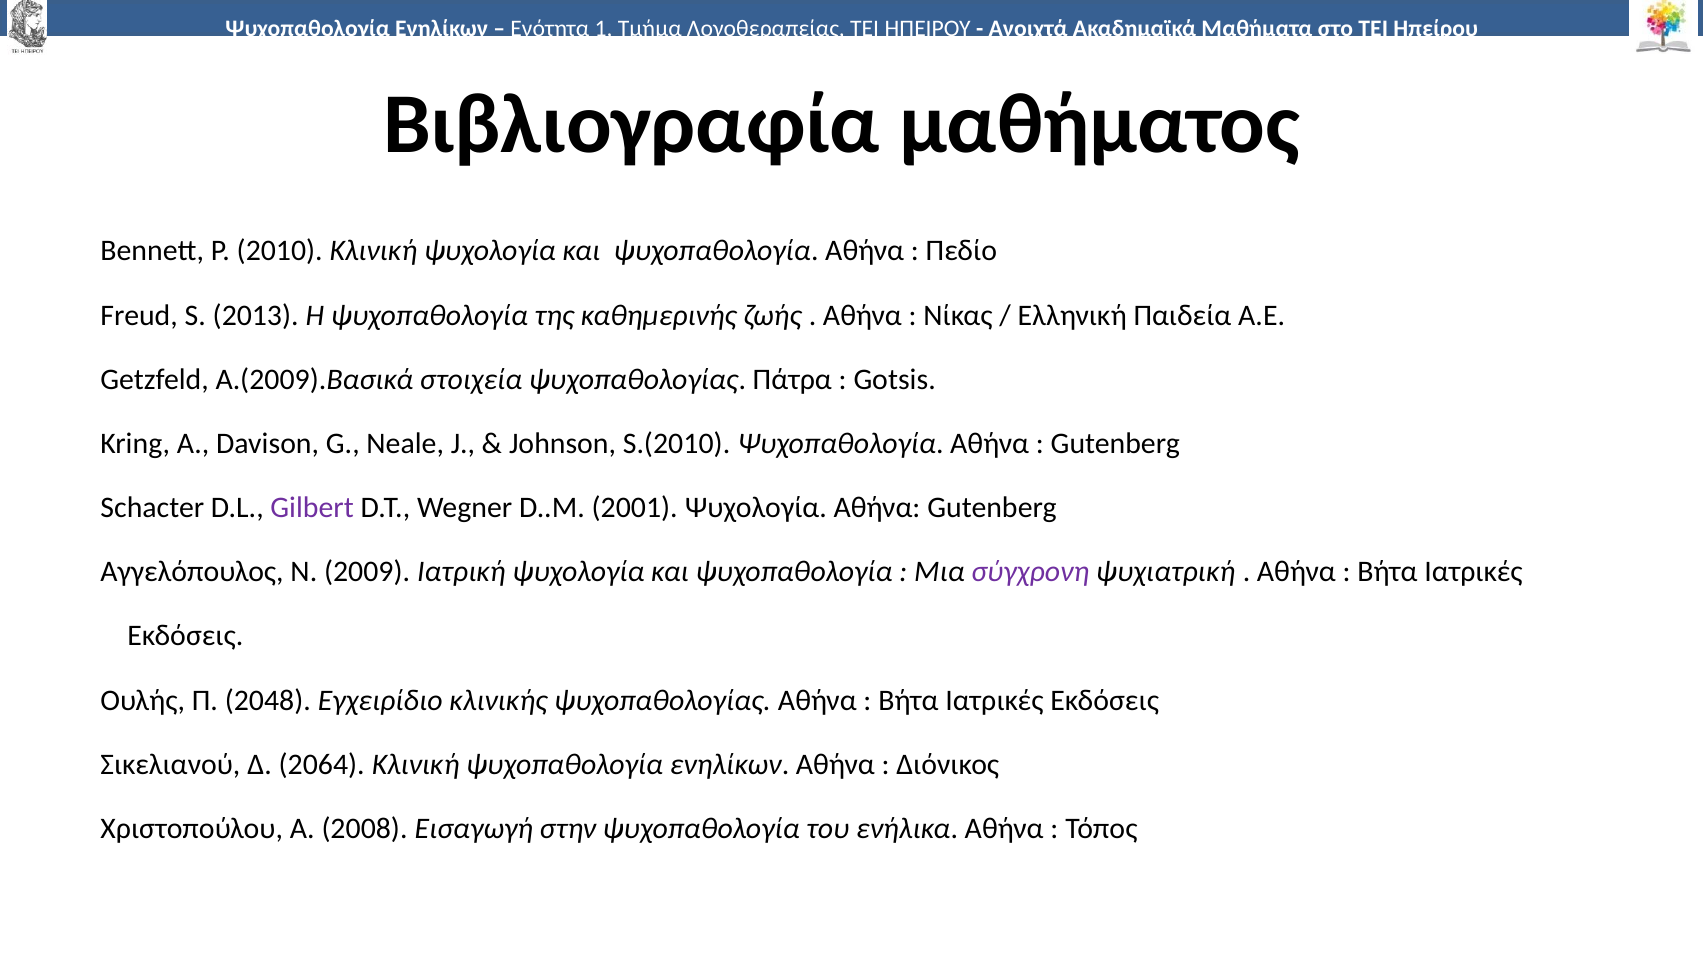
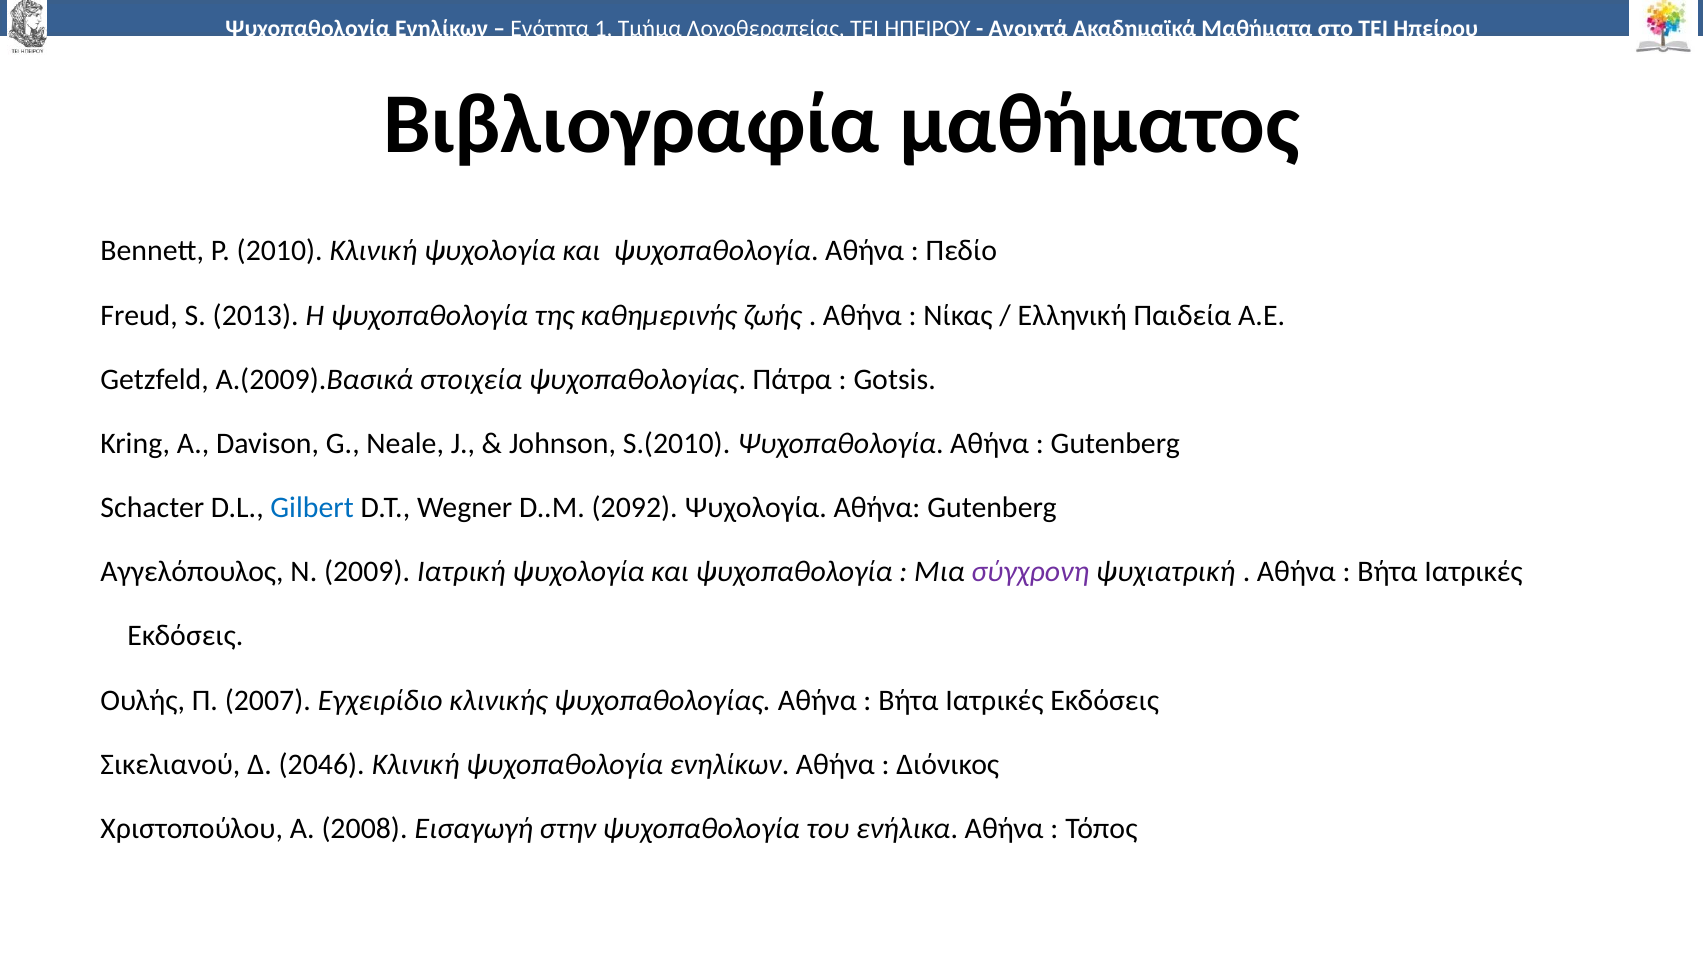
Gilbert colour: purple -> blue
2001: 2001 -> 2092
2048: 2048 -> 2007
2064: 2064 -> 2046
